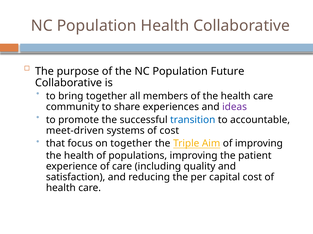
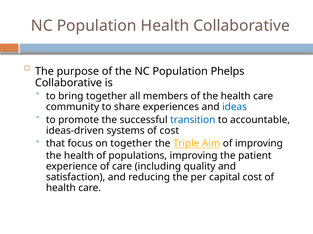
Future: Future -> Phelps
ideas colour: purple -> blue
meet-driven: meet-driven -> ideas-driven
